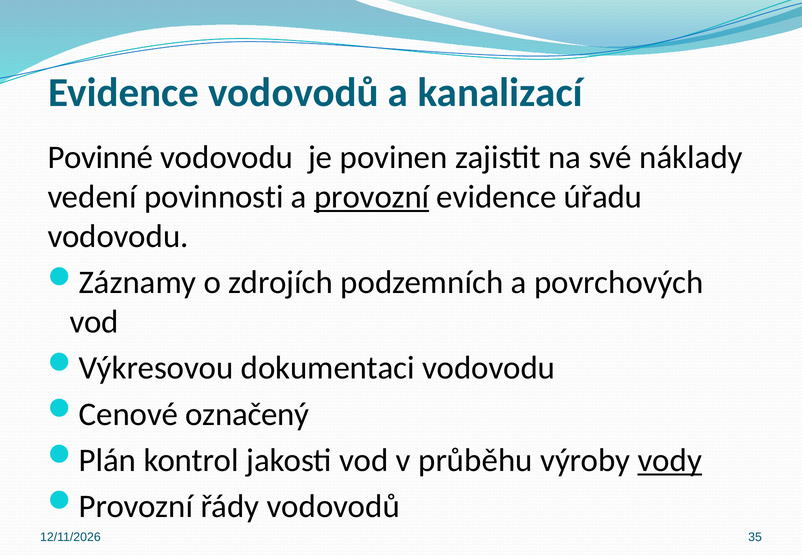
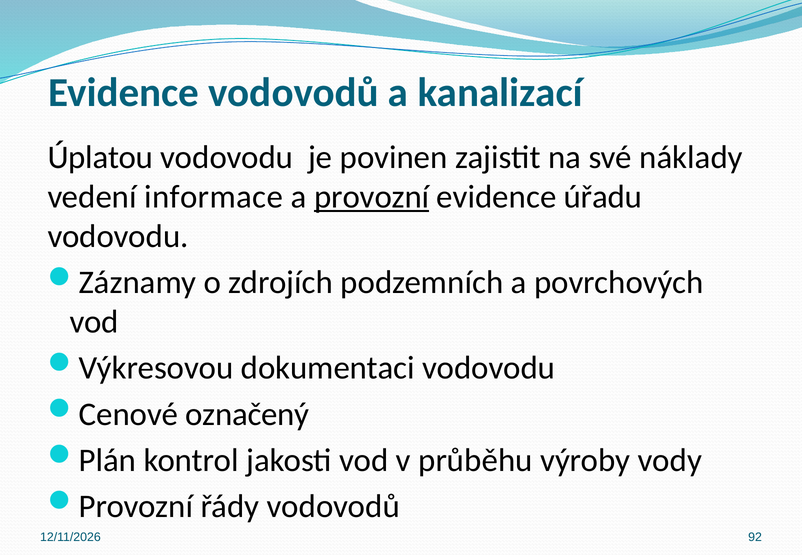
Povinné: Povinné -> Úplatou
povinnosti: povinnosti -> informace
vody underline: present -> none
35: 35 -> 92
